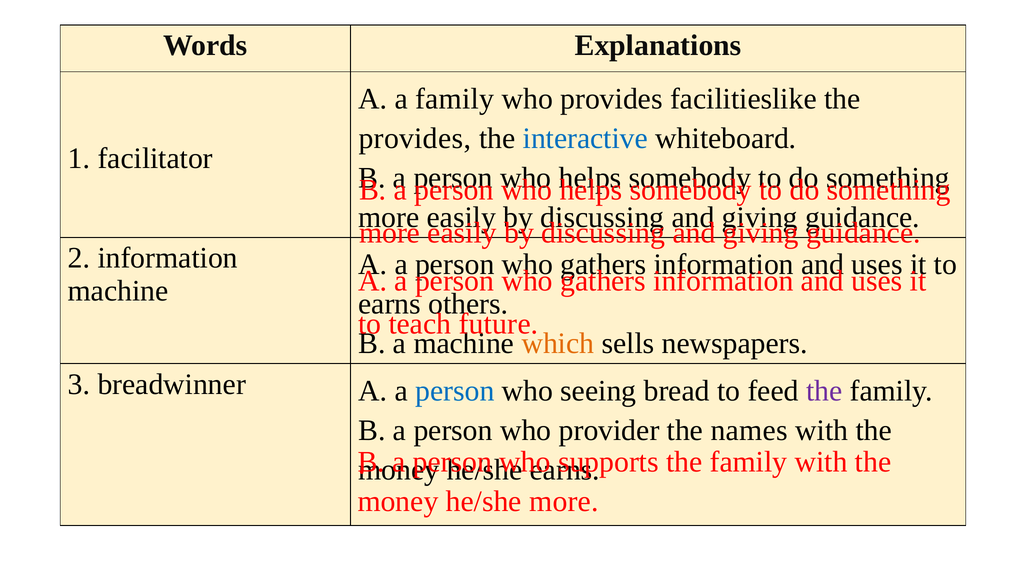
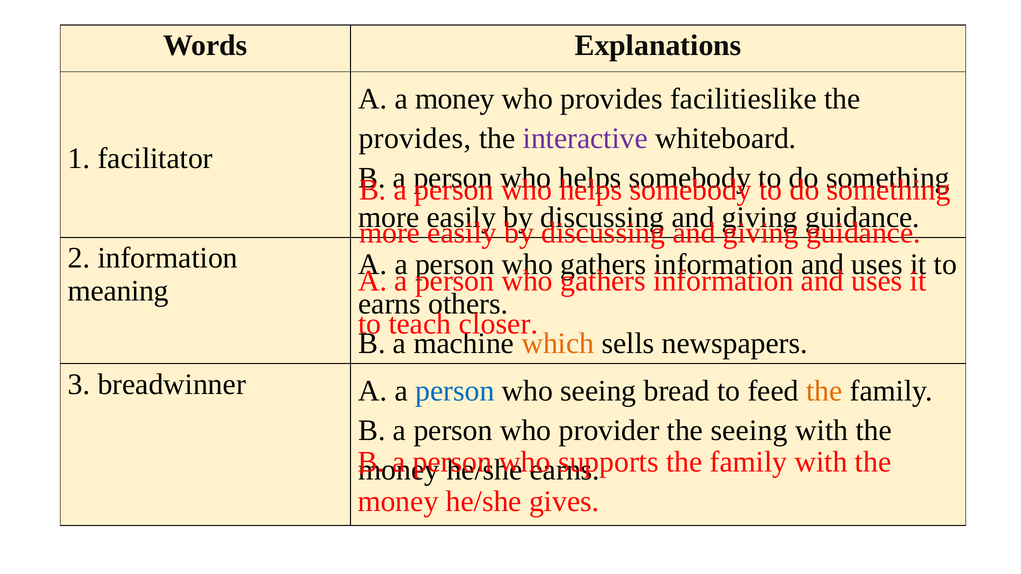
a family: family -> money
interactive colour: blue -> purple
machine at (118, 291): machine -> meaning
future: future -> closer
the at (824, 391) colour: purple -> orange
the names: names -> seeing
he/she more: more -> gives
